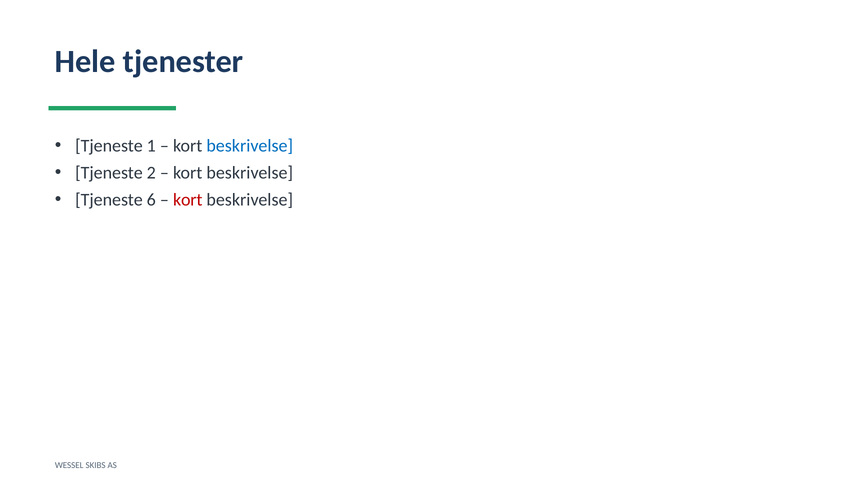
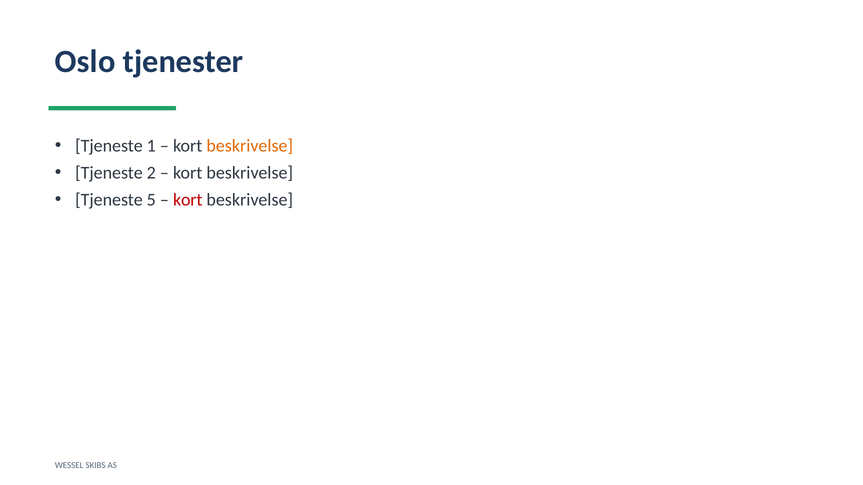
Hele: Hele -> Oslo
beskrivelse at (250, 146) colour: blue -> orange
6: 6 -> 5
